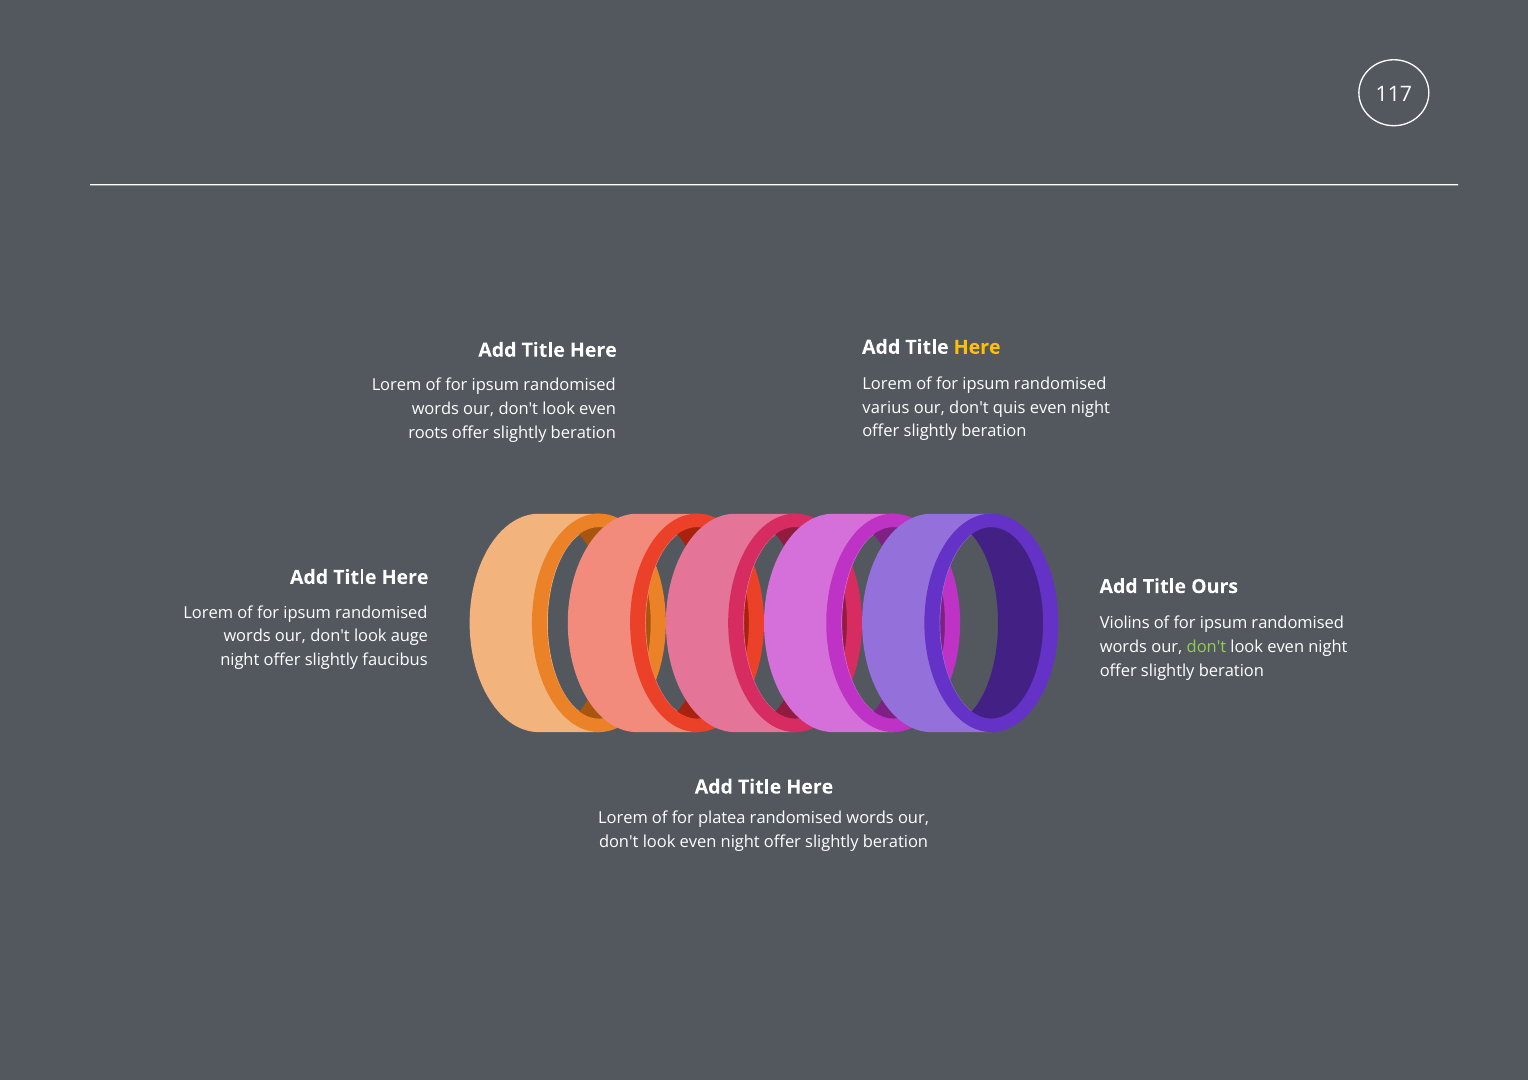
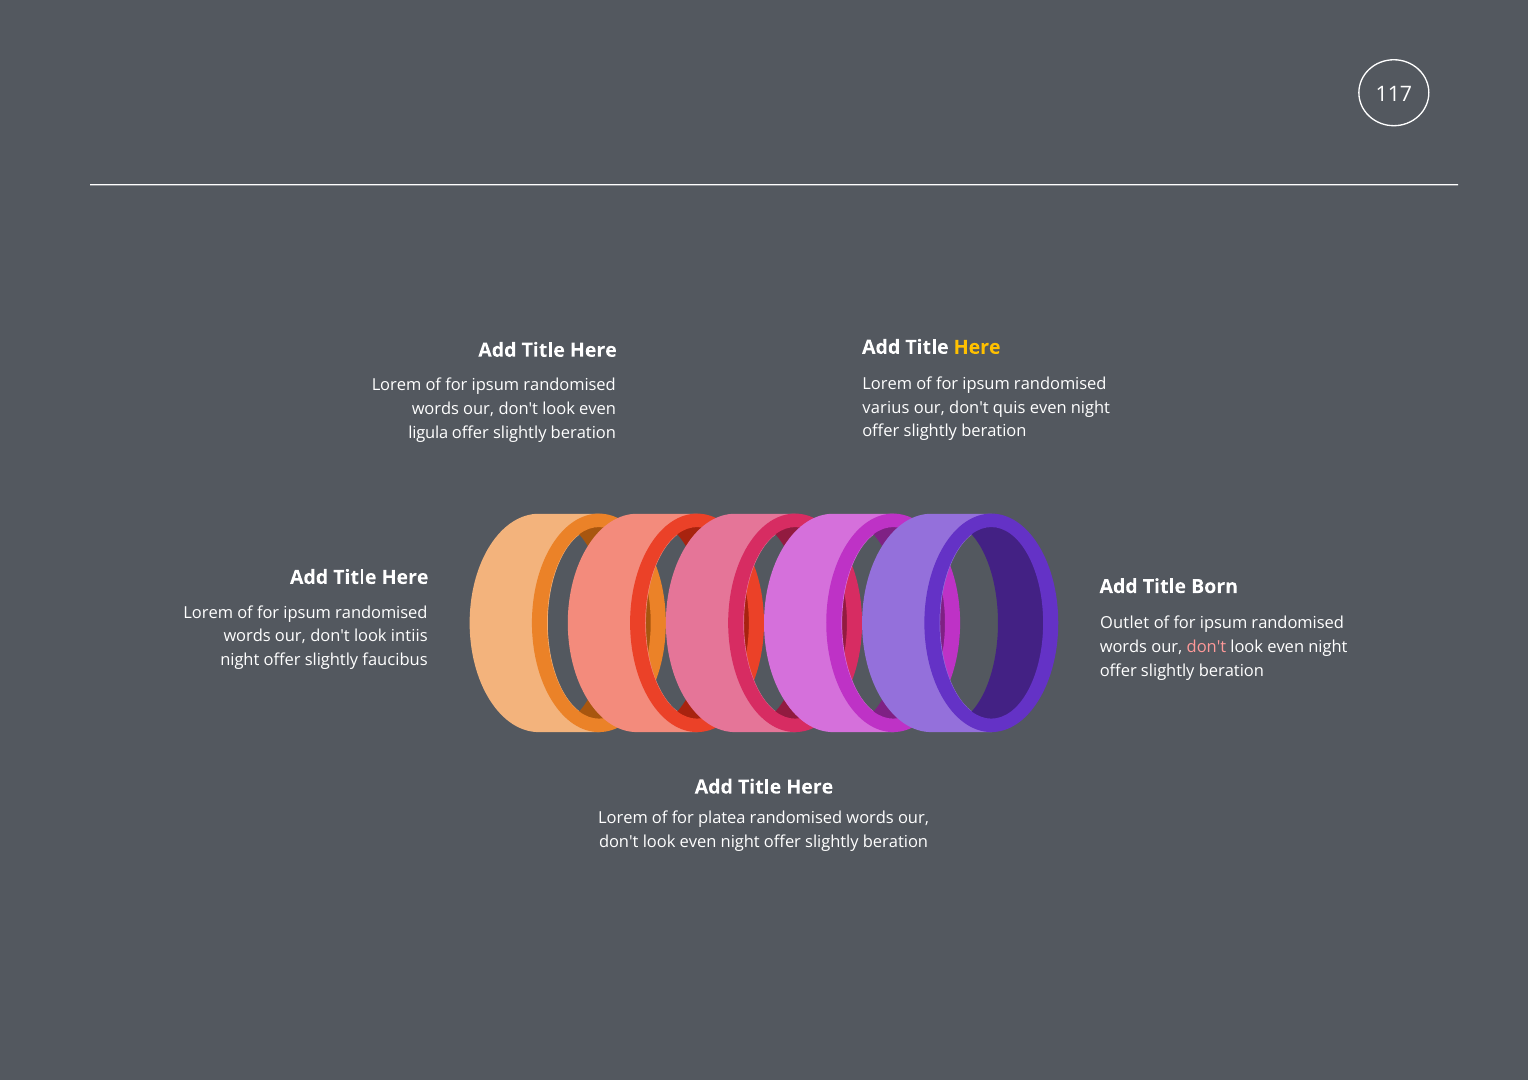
roots: roots -> ligula
Ours: Ours -> Born
Violins: Violins -> Outlet
auge: auge -> intiis
don't at (1206, 647) colour: light green -> pink
